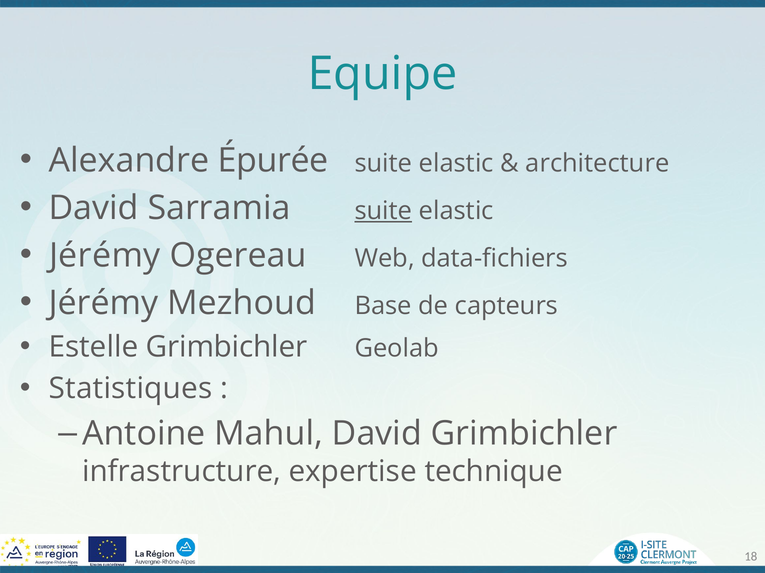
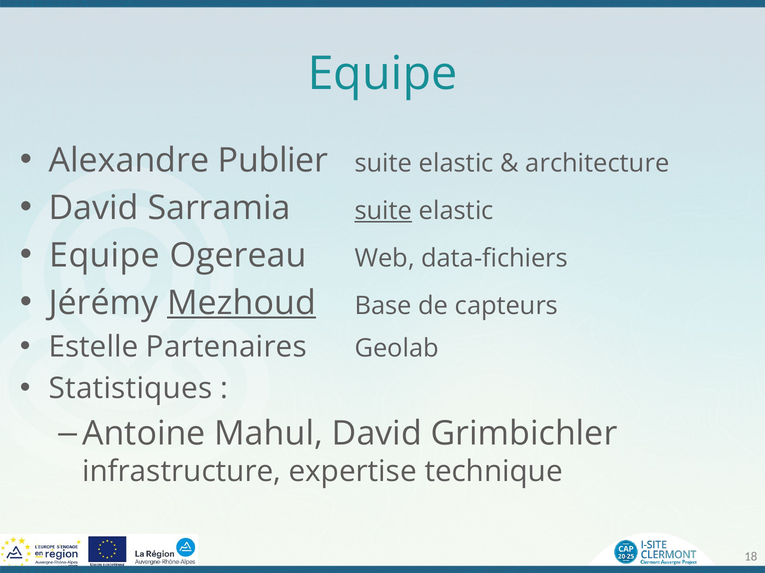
Épurée: Épurée -> Publier
Jérémy at (105, 256): Jérémy -> Equipe
Mezhoud underline: none -> present
Estelle Grimbichler: Grimbichler -> Partenaires
